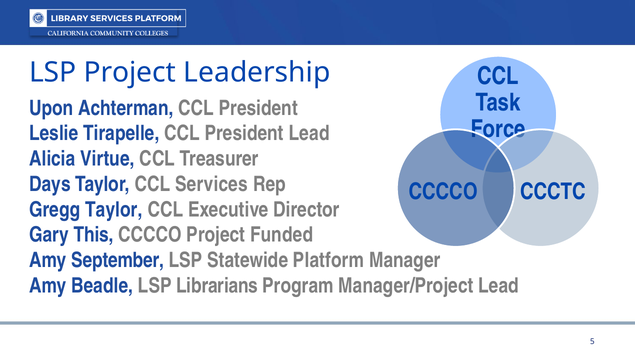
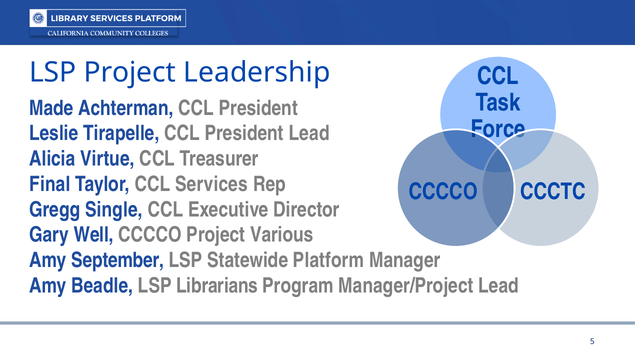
Upon: Upon -> Made
Days: Days -> Final
Gregg Taylor: Taylor -> Single
This: This -> Well
Funded: Funded -> Various
